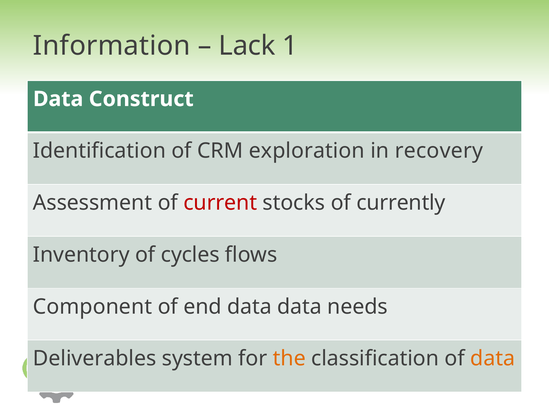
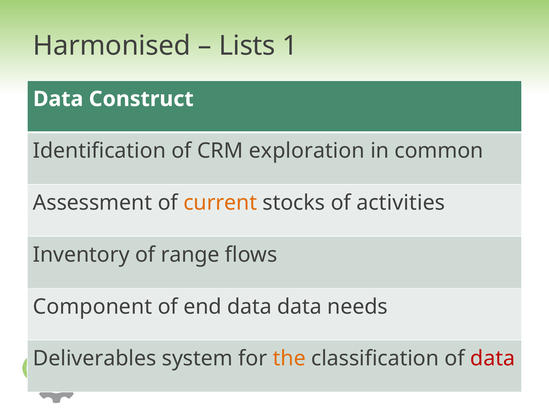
Information: Information -> Harmonised
Lack: Lack -> Lists
recovery: recovery -> common
current colour: red -> orange
currently: currently -> activities
cycles: cycles -> range
data at (493, 358) colour: orange -> red
